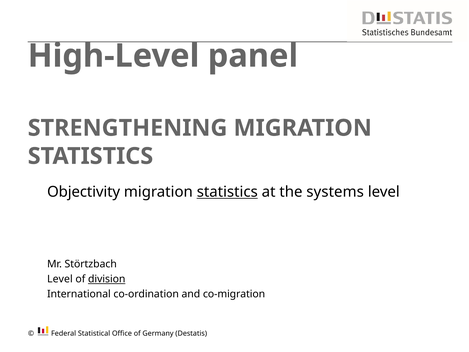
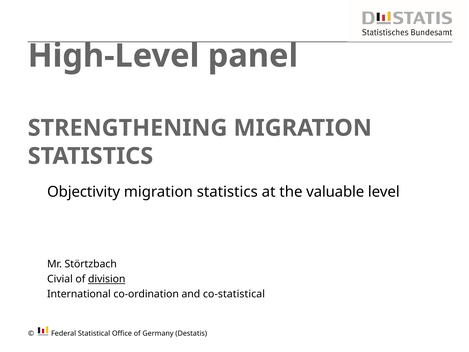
statistics at (227, 192) underline: present -> none
systems: systems -> valuable
Level at (60, 279): Level -> Civial
co-migration: co-migration -> co-statistical
